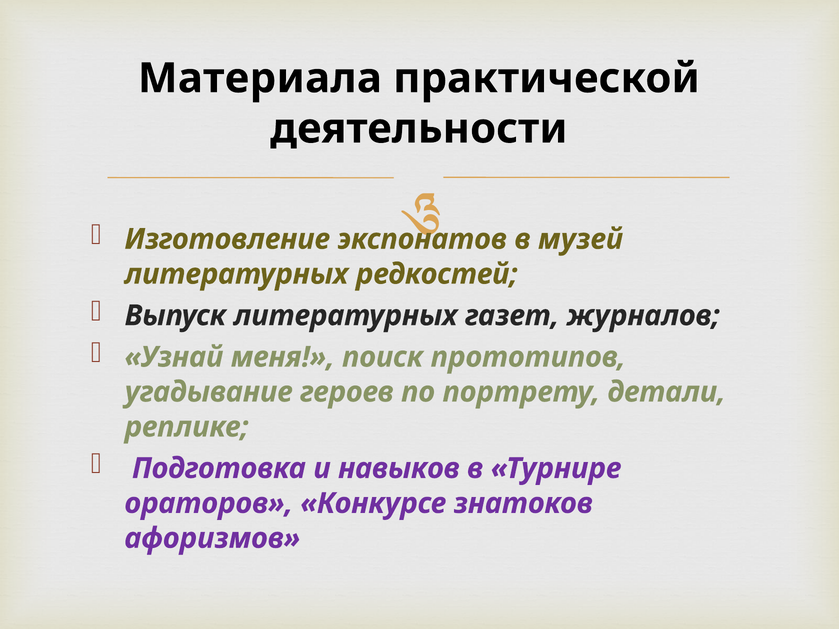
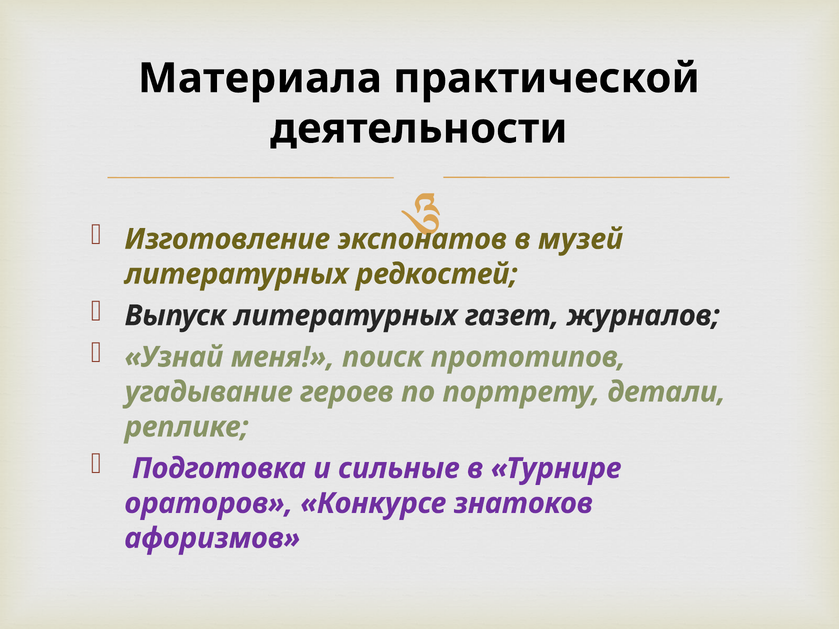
навыков: навыков -> сильные
